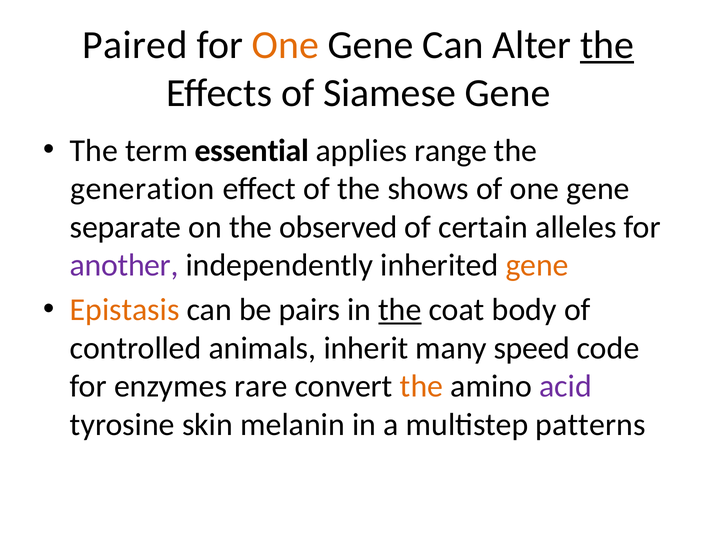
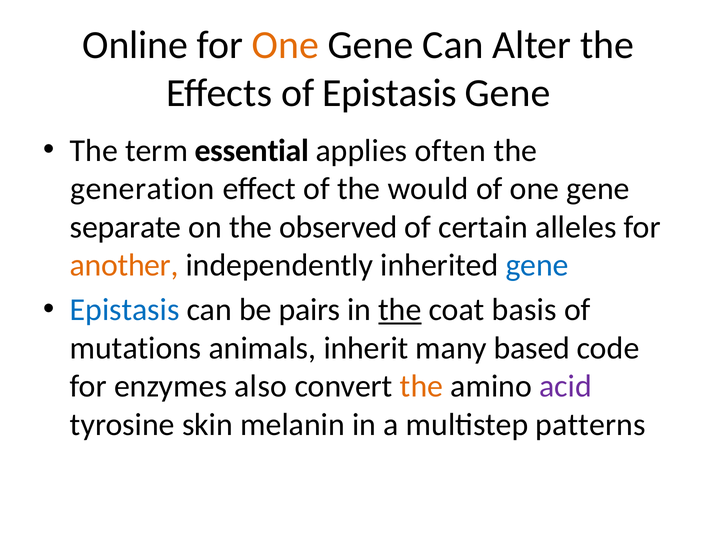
Paired: Paired -> Online
the at (607, 45) underline: present -> none
of Siamese: Siamese -> Epistasis
range: range -> often
shows: shows -> would
another colour: purple -> orange
gene at (537, 265) colour: orange -> blue
Epistasis at (125, 310) colour: orange -> blue
body: body -> basis
controlled: controlled -> mutations
speed: speed -> based
rare: rare -> also
